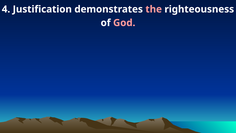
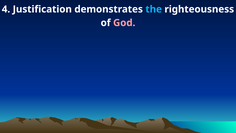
the colour: pink -> light blue
